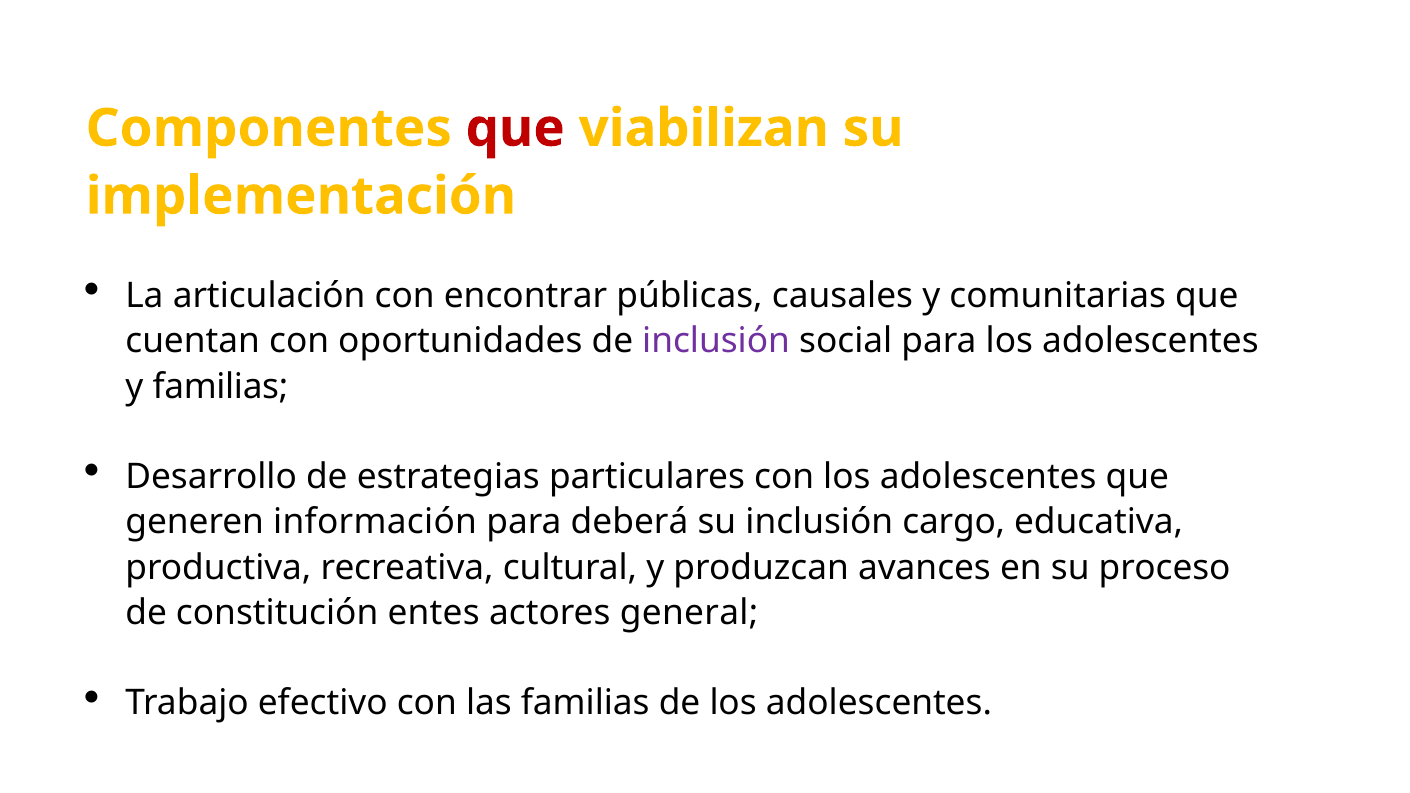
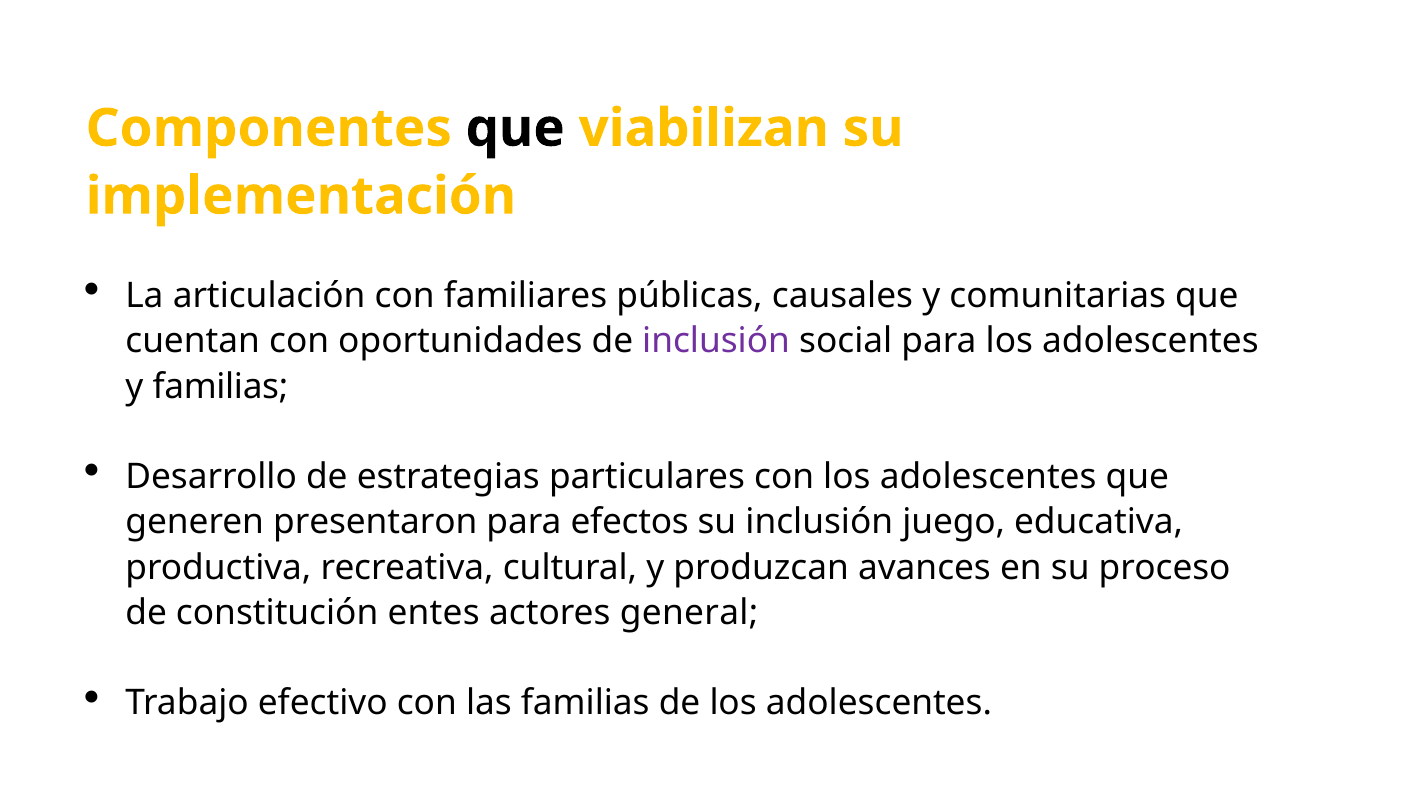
que at (515, 128) colour: red -> black
encontrar: encontrar -> familiares
información: información -> presentaron
deberá: deberá -> efectos
cargo: cargo -> juego
